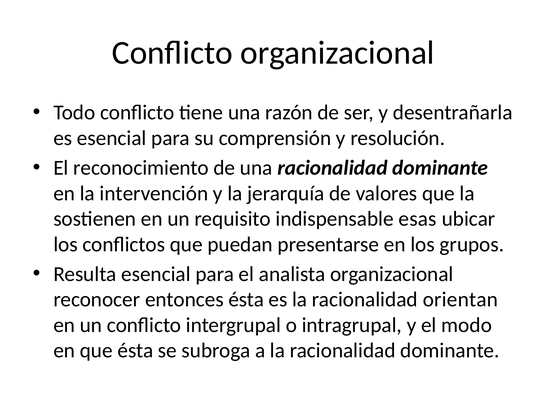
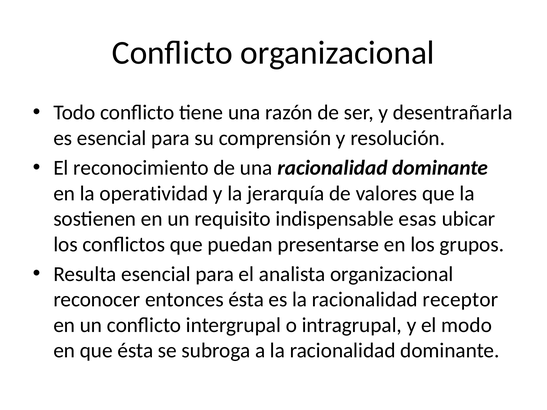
intervención: intervención -> operatividad
orientan: orientan -> receptor
